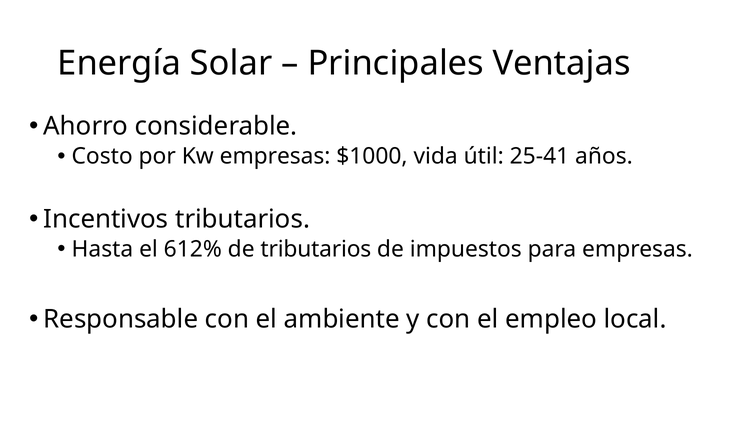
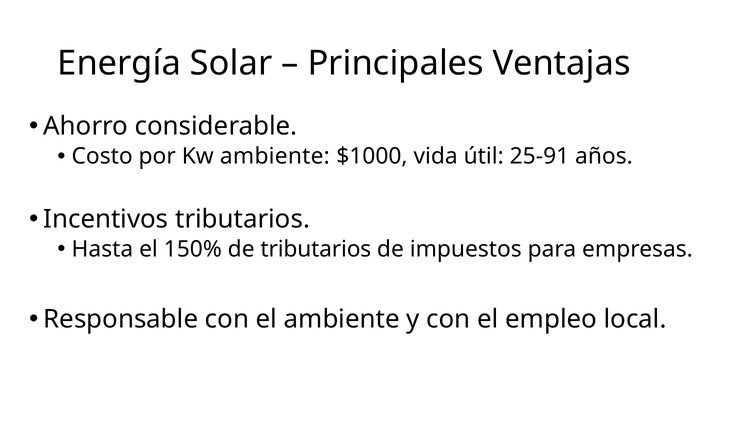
Kw empresas: empresas -> ambiente
25-41: 25-41 -> 25-91
612%: 612% -> 150%
